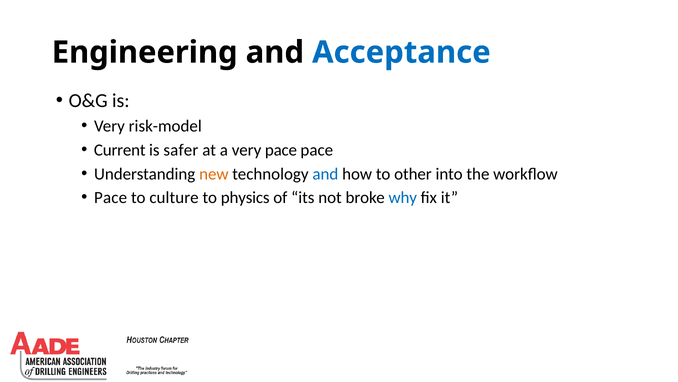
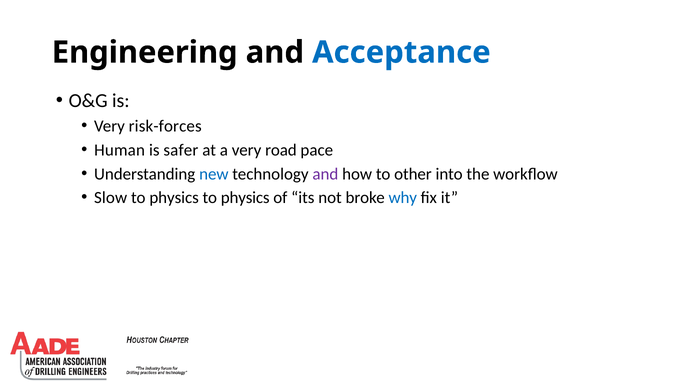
risk-model: risk-model -> risk-forces
Current: Current -> Human
very pace: pace -> road
new colour: orange -> blue
and at (325, 174) colour: blue -> purple
Pace at (111, 198): Pace -> Slow
culture at (174, 198): culture -> physics
